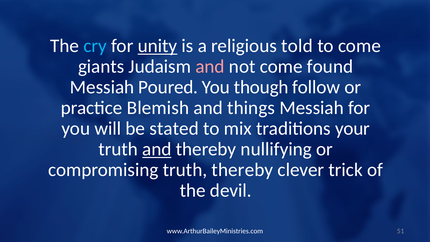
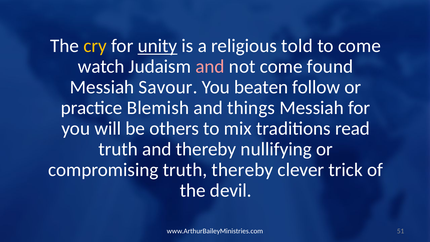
cry colour: light blue -> yellow
giants: giants -> watch
Poured: Poured -> Savour
though: though -> beaten
stated: stated -> others
your: your -> read
and at (157, 149) underline: present -> none
